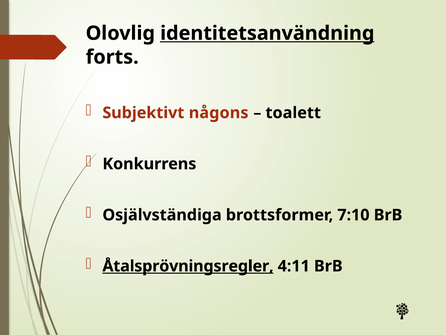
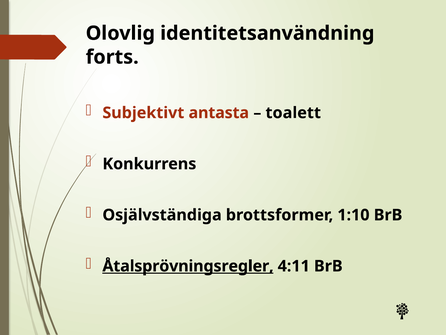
identitetsanvändning underline: present -> none
någons: någons -> antasta
7:10: 7:10 -> 1:10
